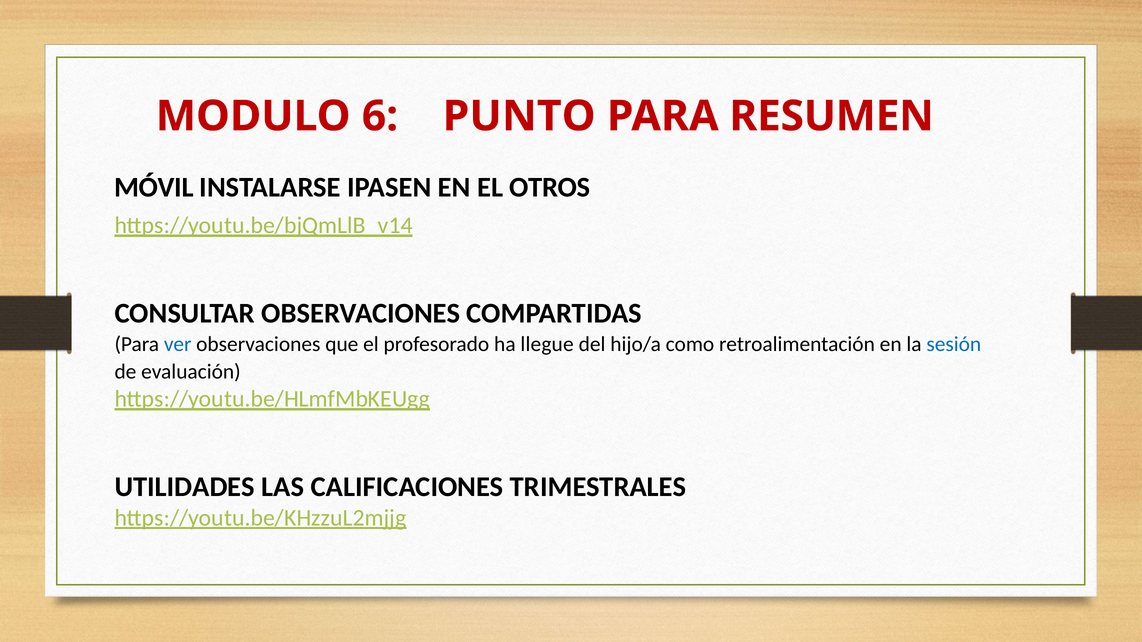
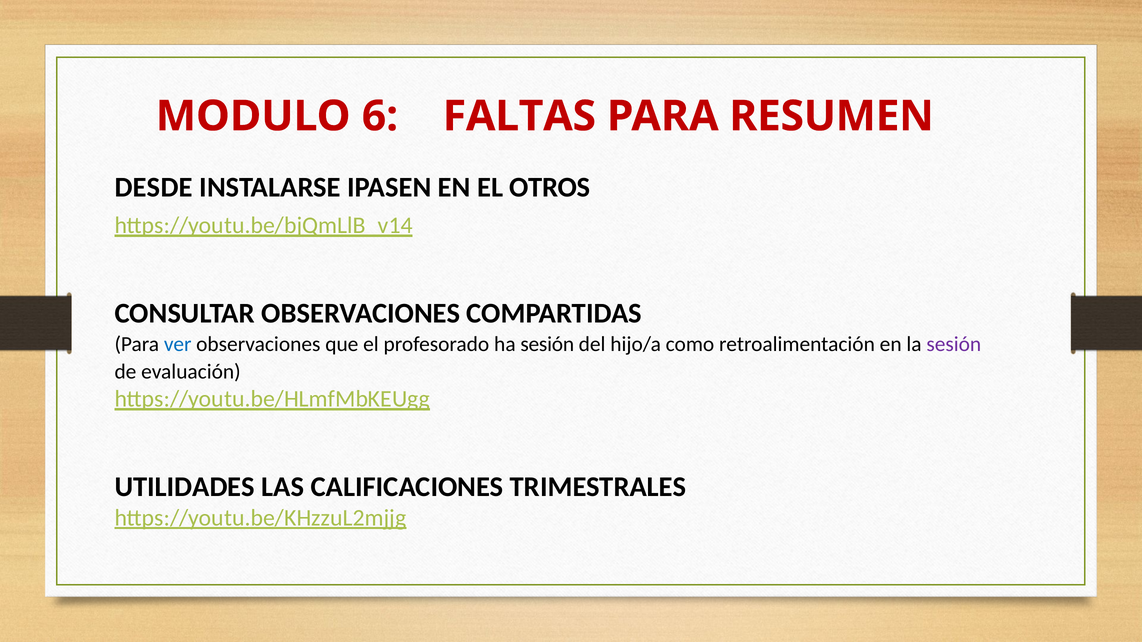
PUNTO: PUNTO -> FALTAS
MÓVIL: MÓVIL -> DESDE
ha llegue: llegue -> sesión
sesión at (954, 345) colour: blue -> purple
